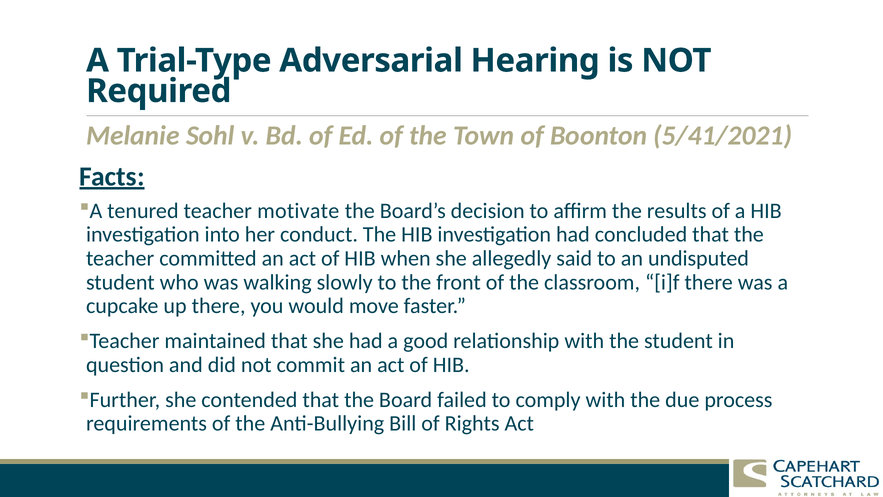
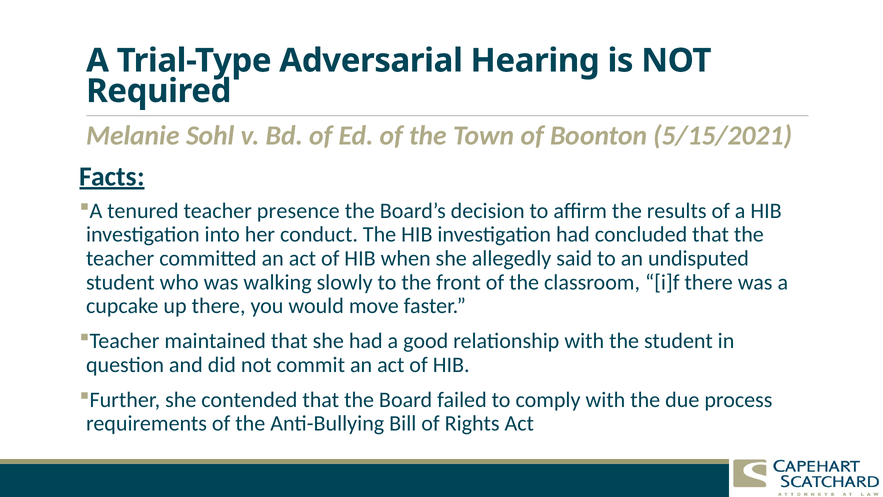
5/41/2021: 5/41/2021 -> 5/15/2021
motivate: motivate -> presence
